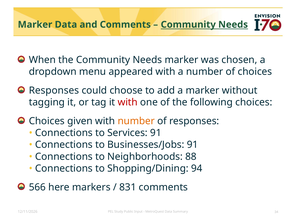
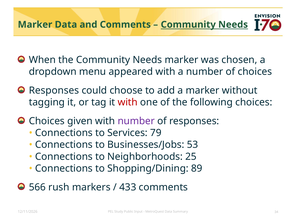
number at (136, 121) colour: orange -> purple
Services 91: 91 -> 79
Businesses/Jobs 91: 91 -> 53
88: 88 -> 25
94: 94 -> 89
here: here -> rush
831: 831 -> 433
